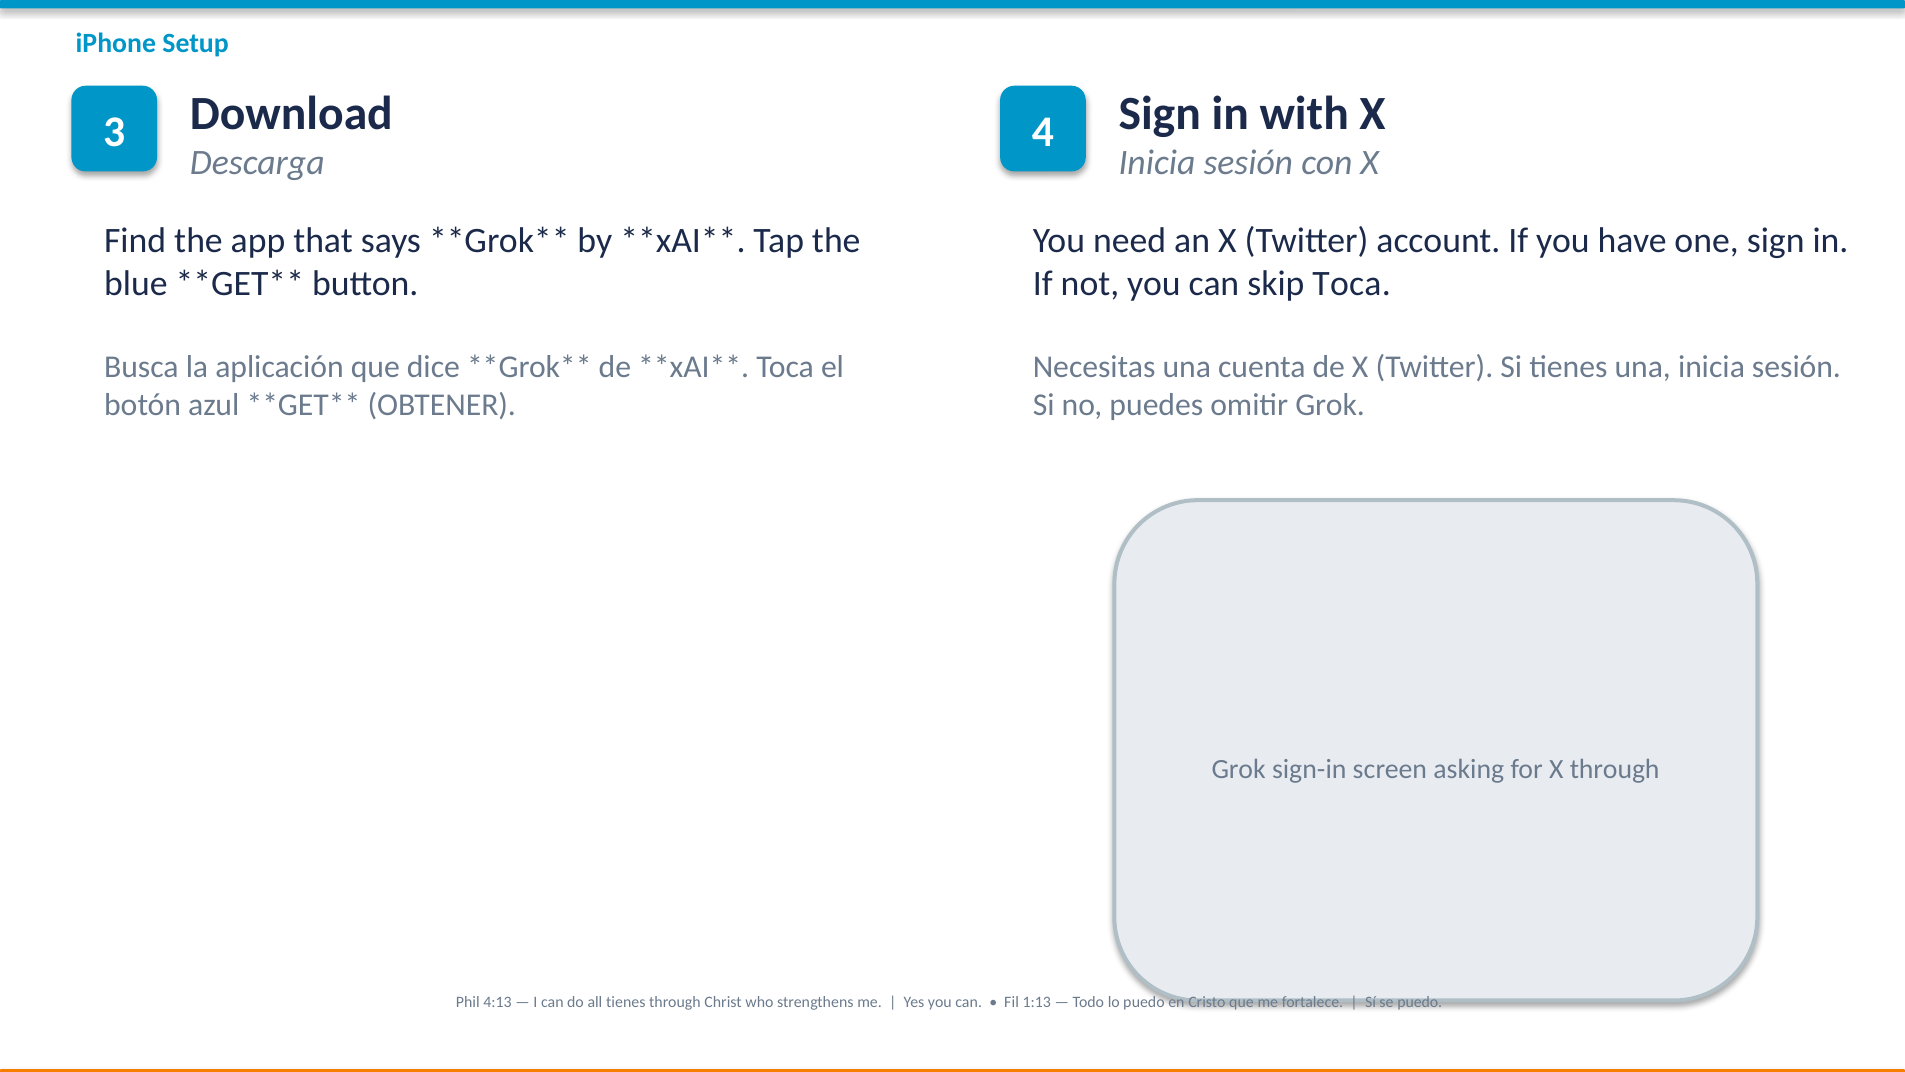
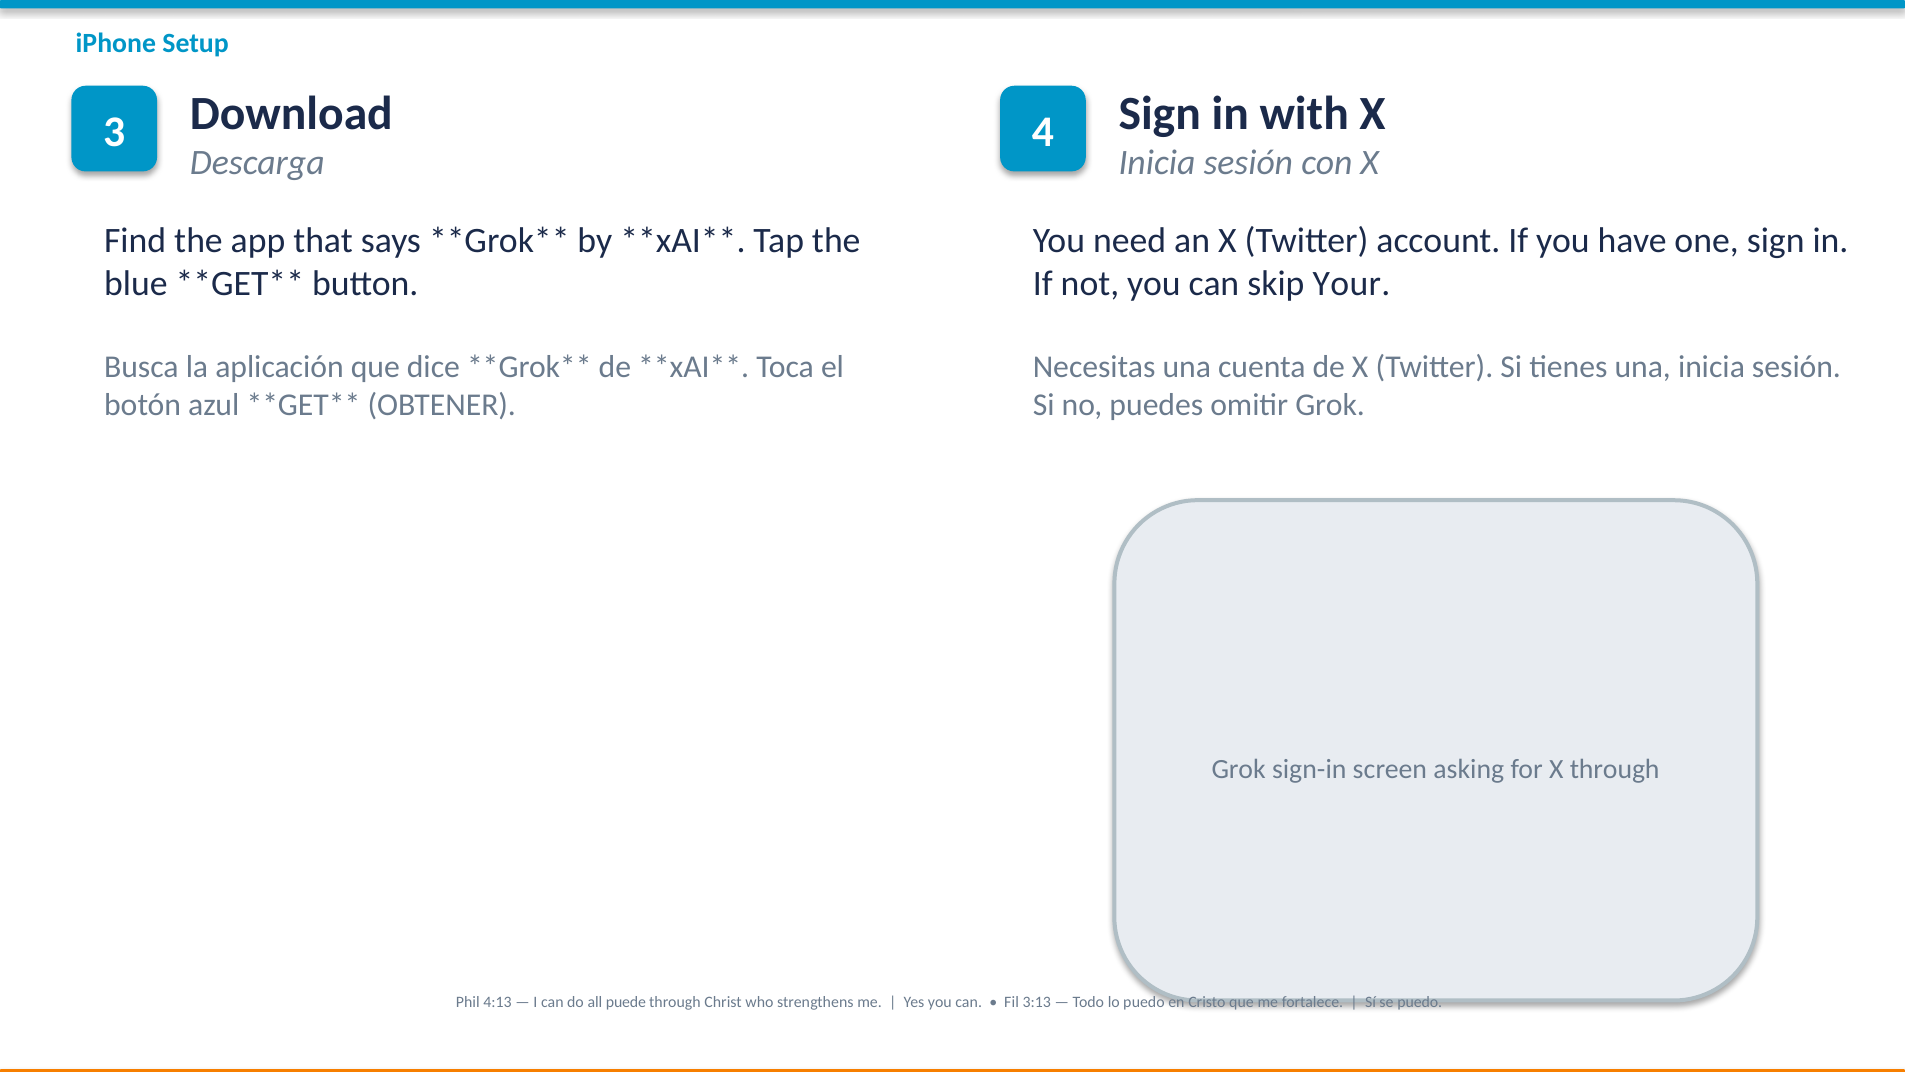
skip Toca: Toca -> Your
all tienes: tienes -> puede
1:13: 1:13 -> 3:13
